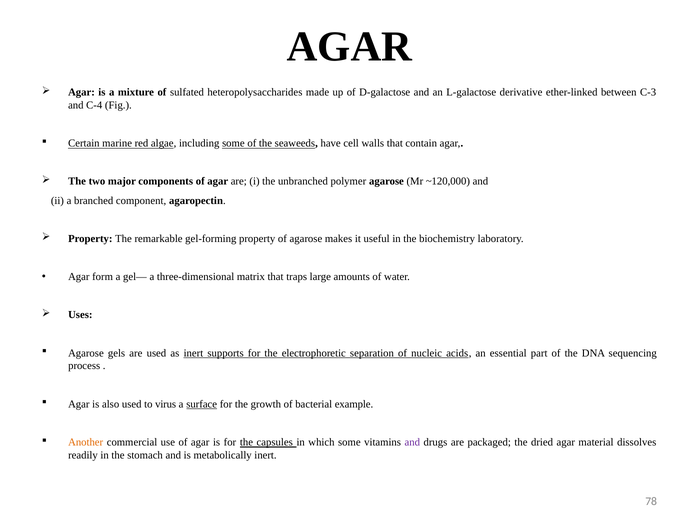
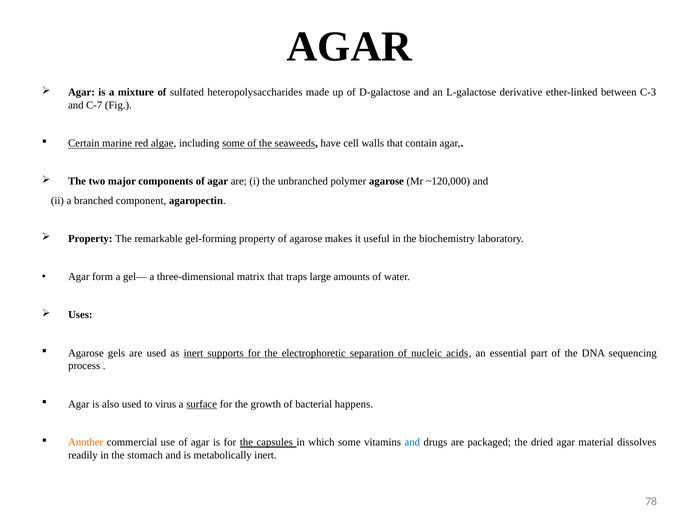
C-4: C-4 -> C-7
example: example -> happens
and at (412, 442) colour: purple -> blue
